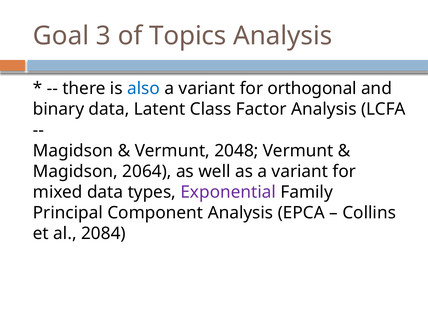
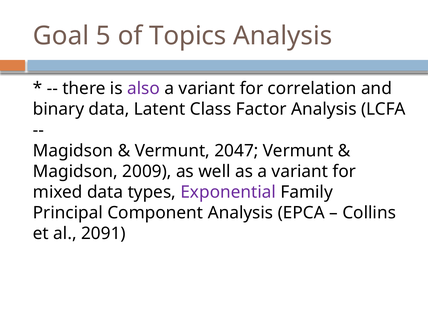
3: 3 -> 5
also colour: blue -> purple
orthogonal: orthogonal -> correlation
2048: 2048 -> 2047
2064: 2064 -> 2009
2084: 2084 -> 2091
